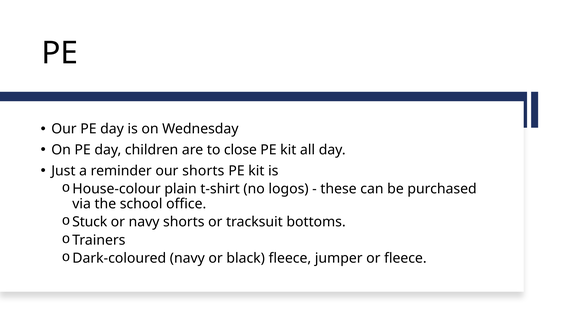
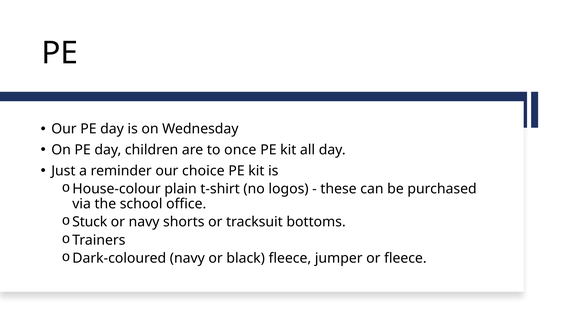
close: close -> once
our shorts: shorts -> choice
